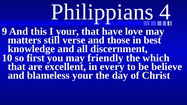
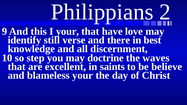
4: 4 -> 2
matters: matters -> identify
those: those -> there
first: first -> step
friendly: friendly -> doctrine
which: which -> waves
every: every -> saints
